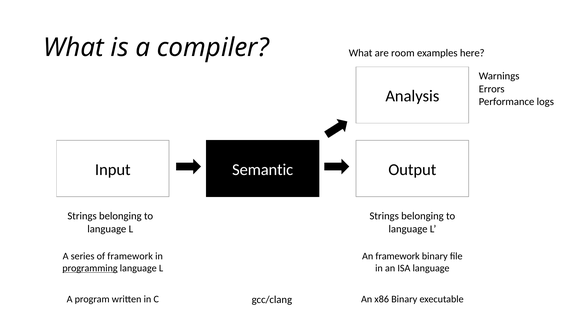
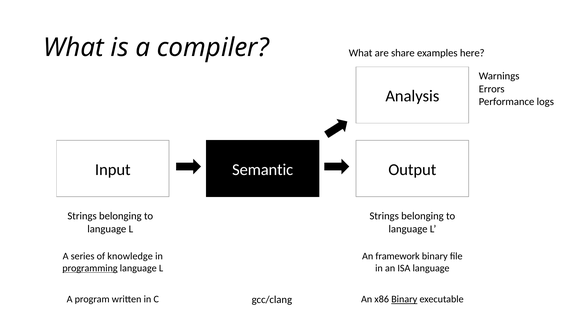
room: room -> share
of framework: framework -> knowledge
Binary at (404, 299) underline: none -> present
